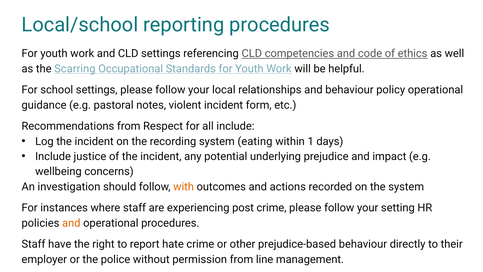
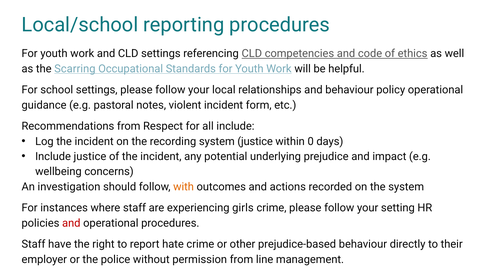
system eating: eating -> justice
1: 1 -> 0
post: post -> girls
and at (71, 223) colour: orange -> red
